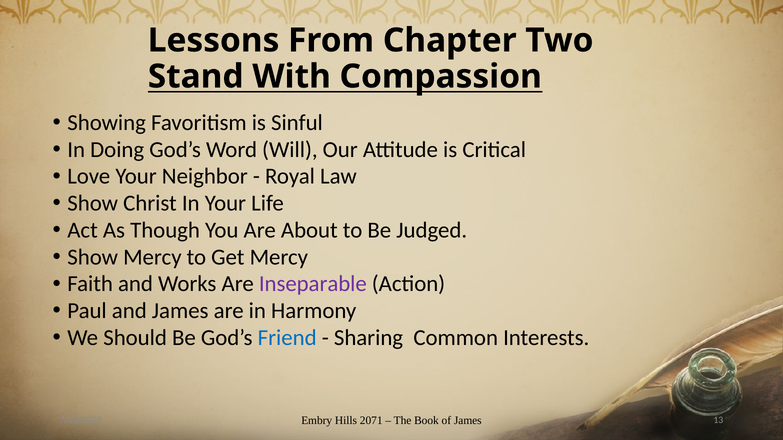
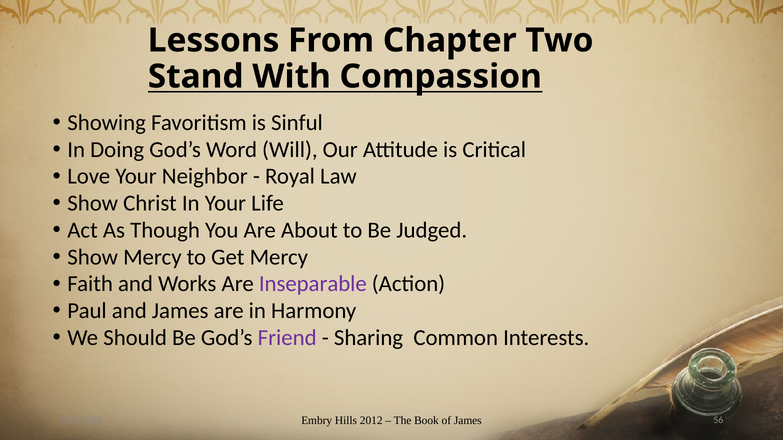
Friend colour: blue -> purple
2071: 2071 -> 2012
13: 13 -> 56
